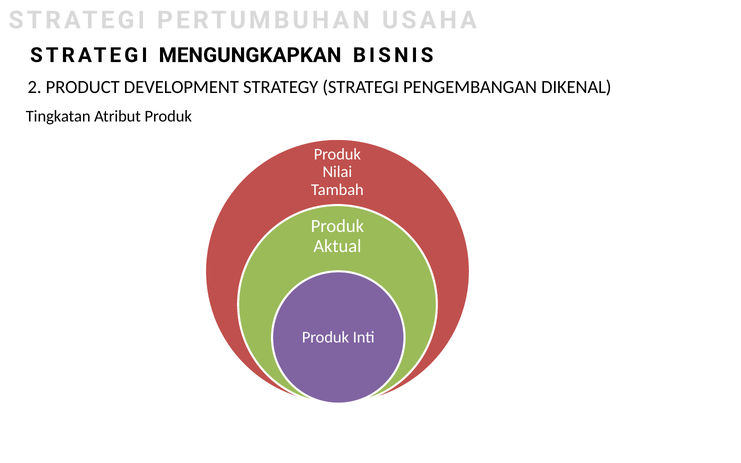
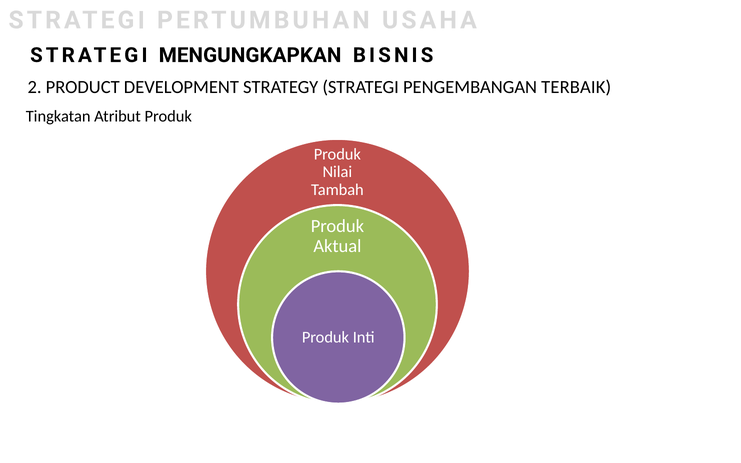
DIKENAL: DIKENAL -> TERBAIK
